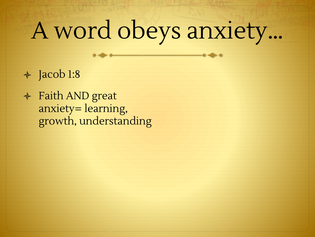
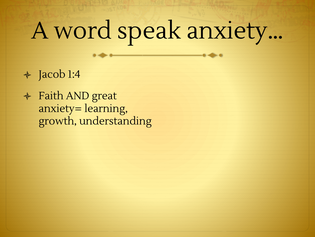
obeys: obeys -> speak
1:8: 1:8 -> 1:4
